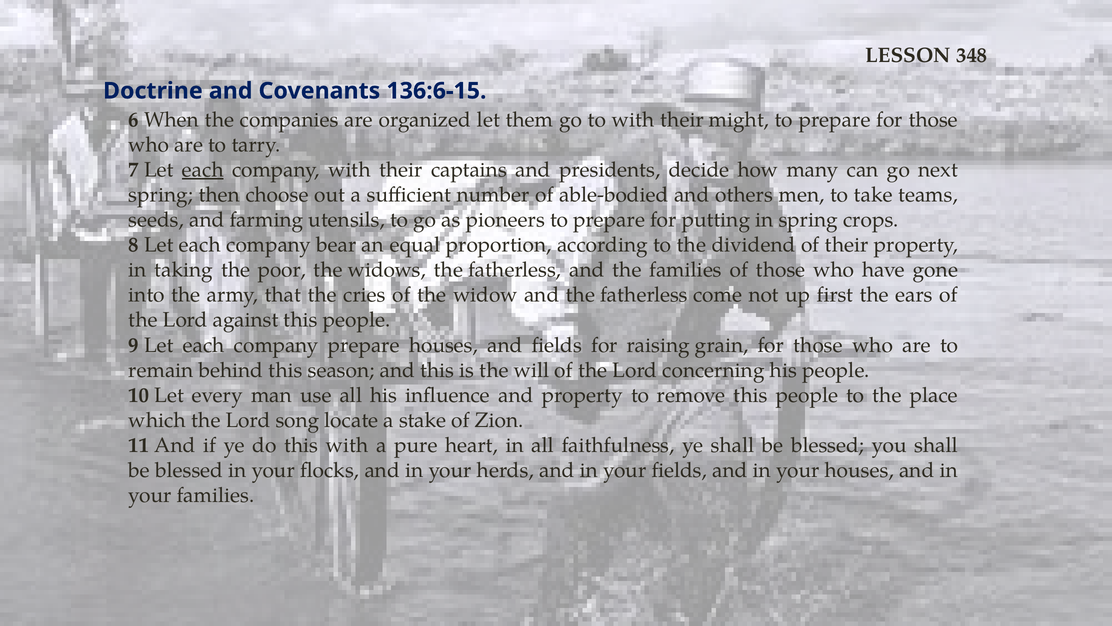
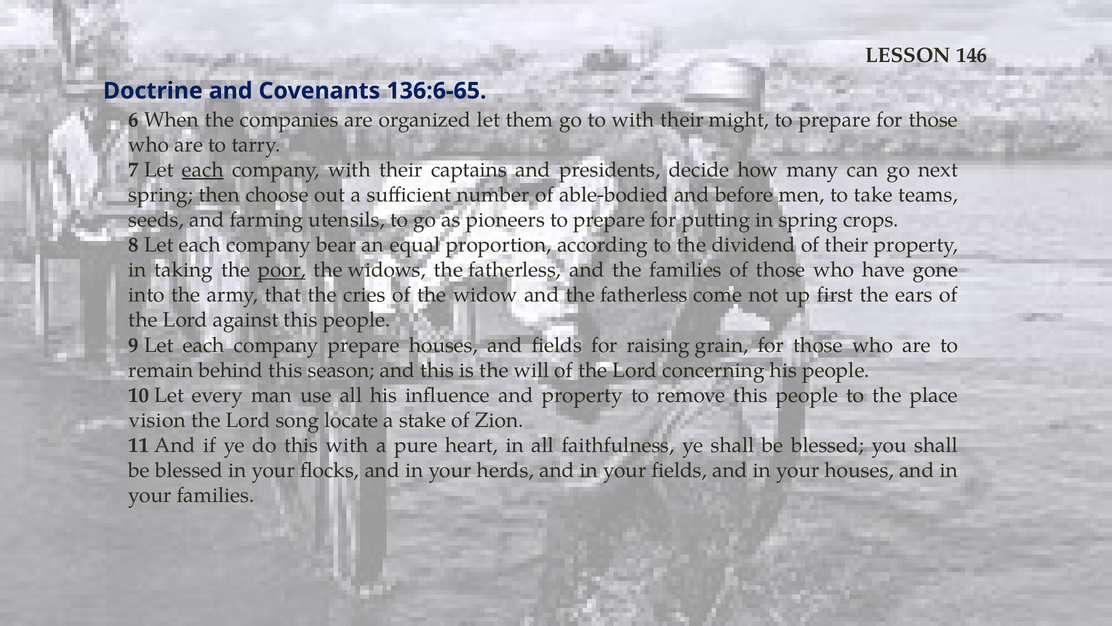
348: 348 -> 146
136:6-15: 136:6-15 -> 136:6-65
others: others -> before
poor underline: none -> present
which: which -> vision
